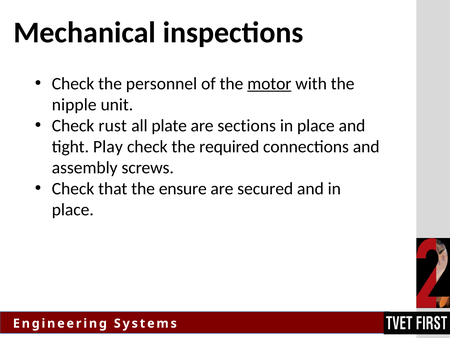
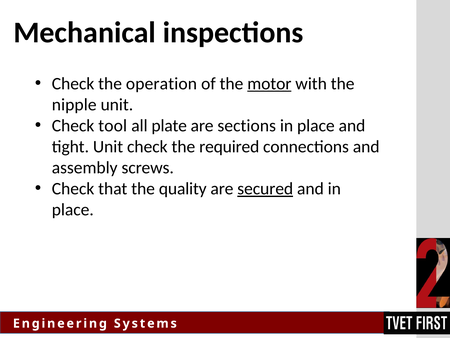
personnel: personnel -> operation
rust: rust -> tool
tight Play: Play -> Unit
ensure: ensure -> quality
secured underline: none -> present
